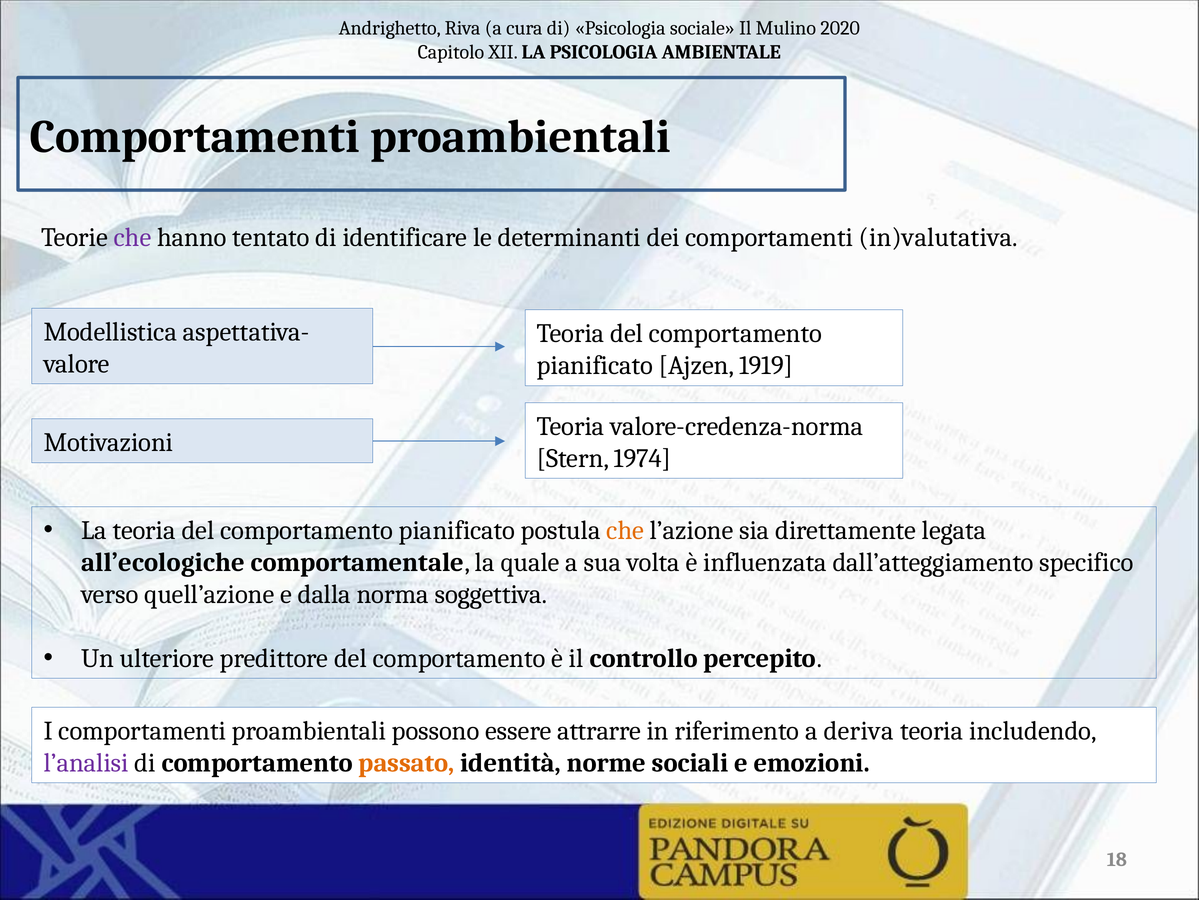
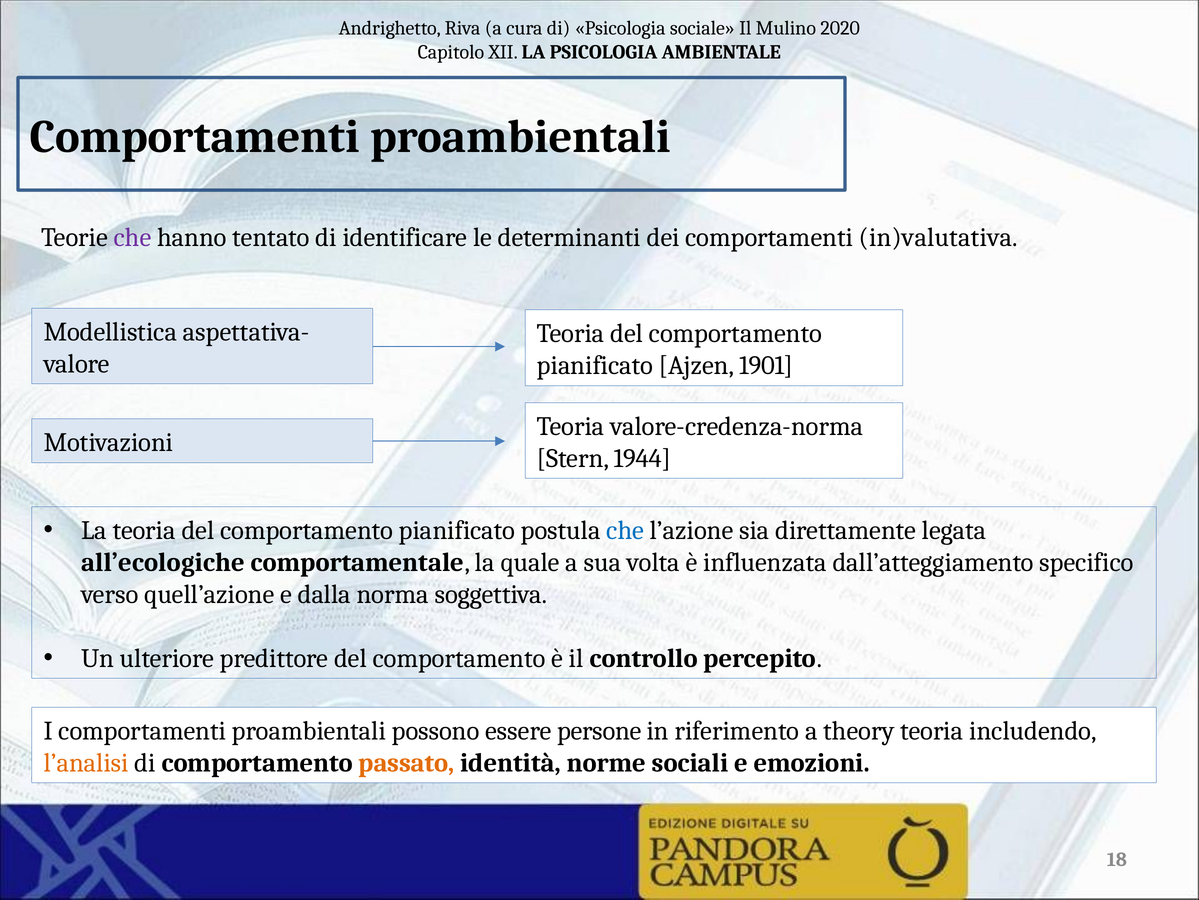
1919: 1919 -> 1901
1974: 1974 -> 1944
che at (625, 530) colour: orange -> blue
attrarre: attrarre -> persone
deriva: deriva -> theory
l’analisi colour: purple -> orange
